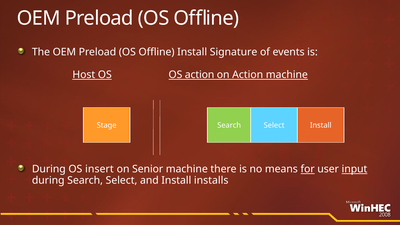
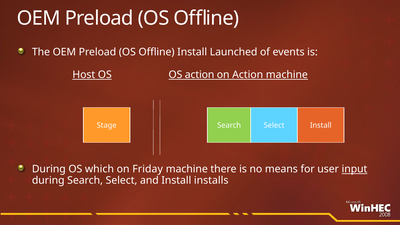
Signature: Signature -> Launched
insert: insert -> which
Senior: Senior -> Friday
for underline: present -> none
